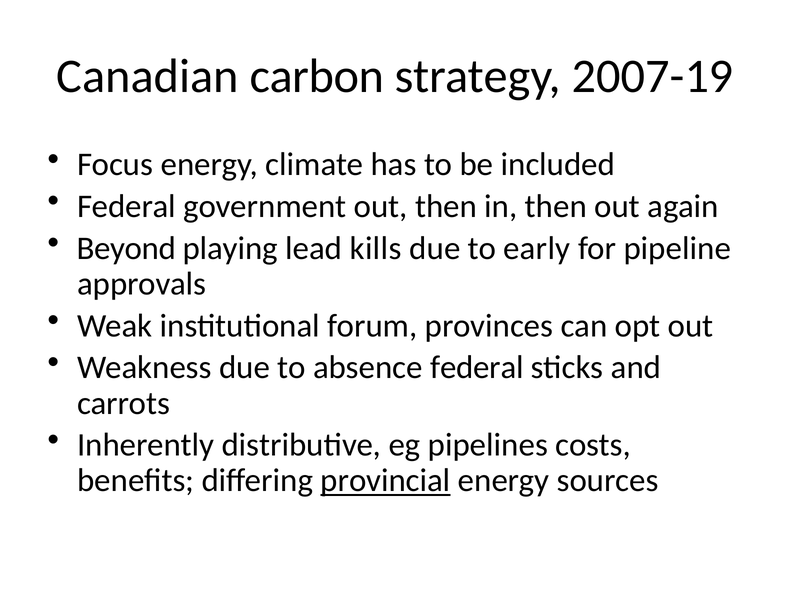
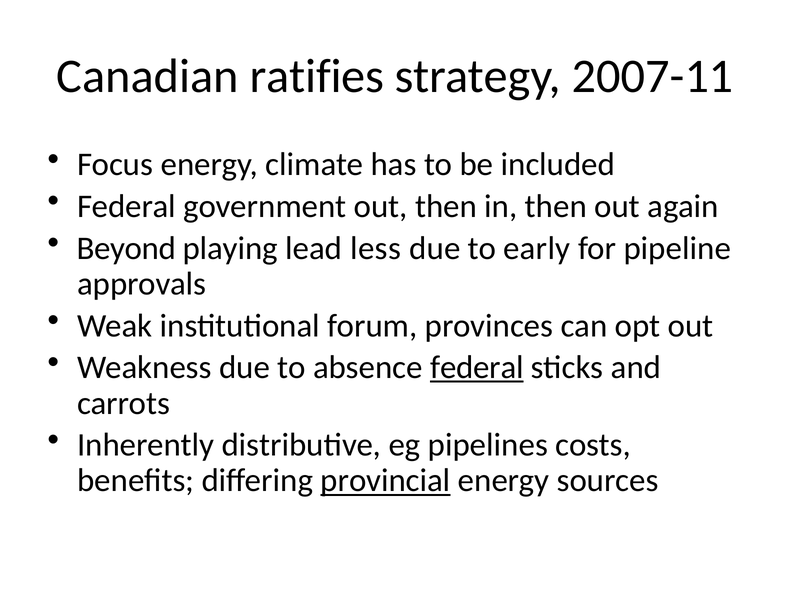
carbon: carbon -> ratifies
2007-19: 2007-19 -> 2007-11
kills: kills -> less
federal at (477, 368) underline: none -> present
